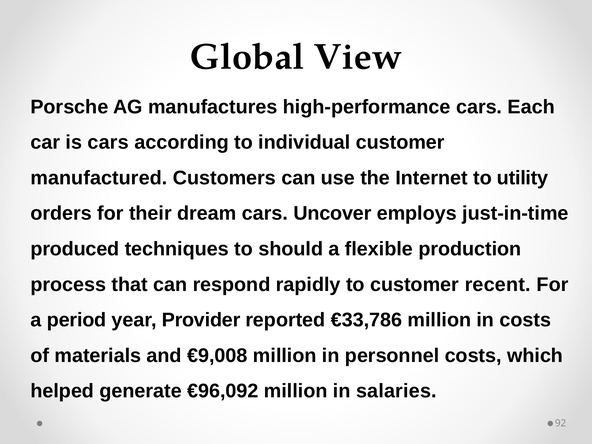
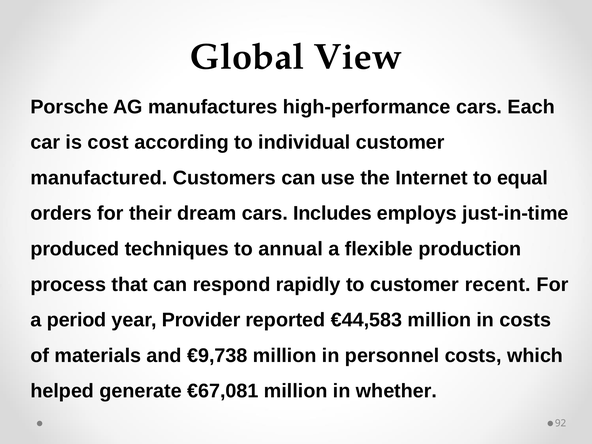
is cars: cars -> cost
utility: utility -> equal
Uncover: Uncover -> Includes
should: should -> annual
€33,786: €33,786 -> €44,583
€9,008: €9,008 -> €9,738
€96,092: €96,092 -> €67,081
salaries: salaries -> whether
